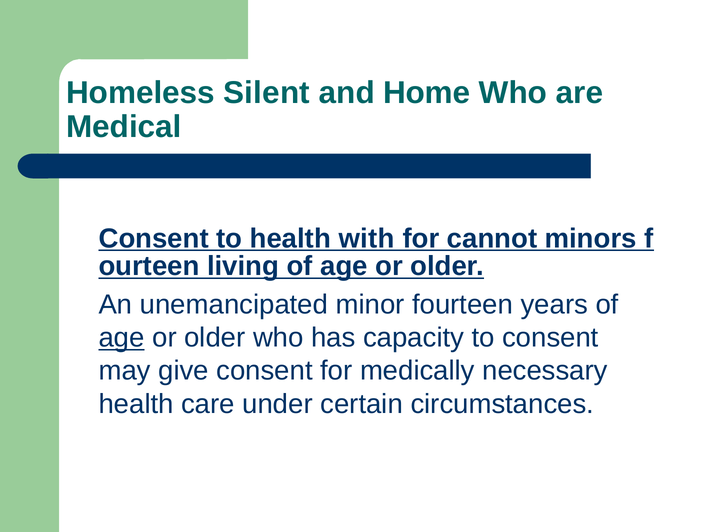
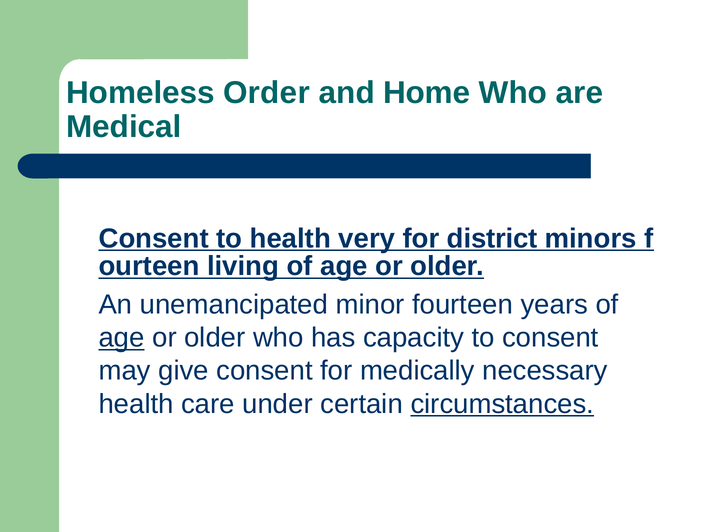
Silent: Silent -> Order
with: with -> very
cannot: cannot -> district
circumstances underline: none -> present
